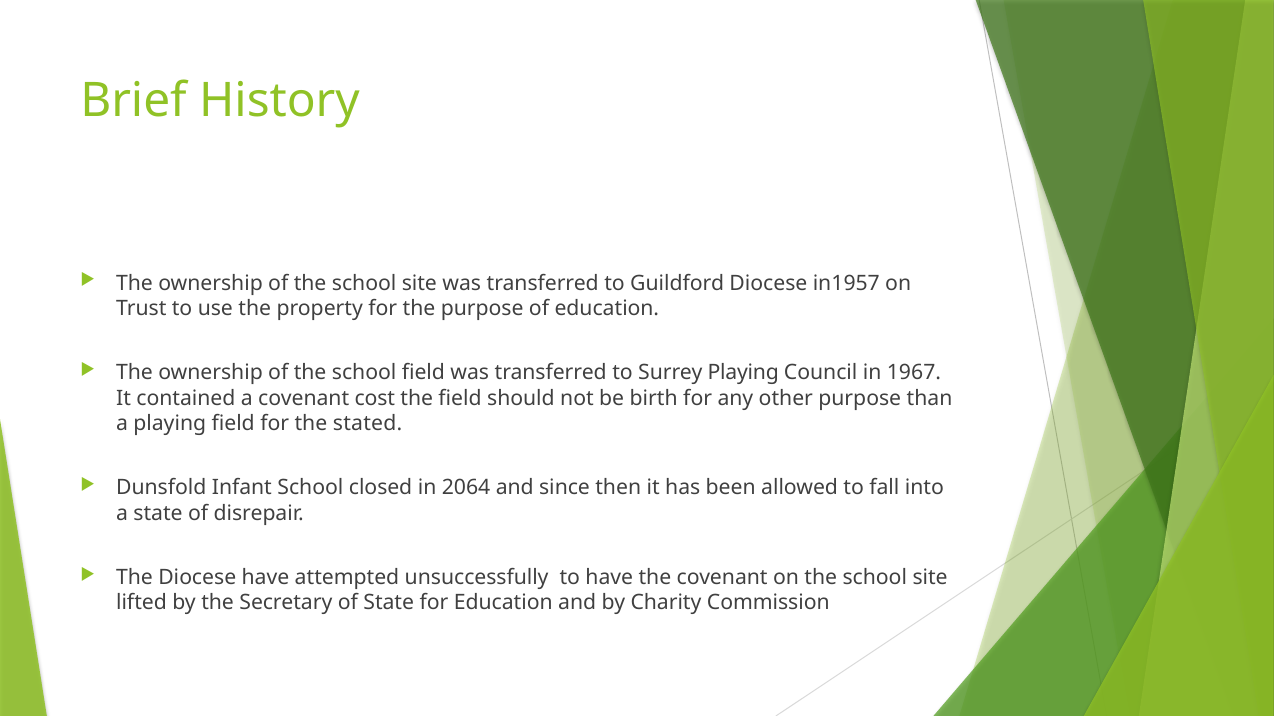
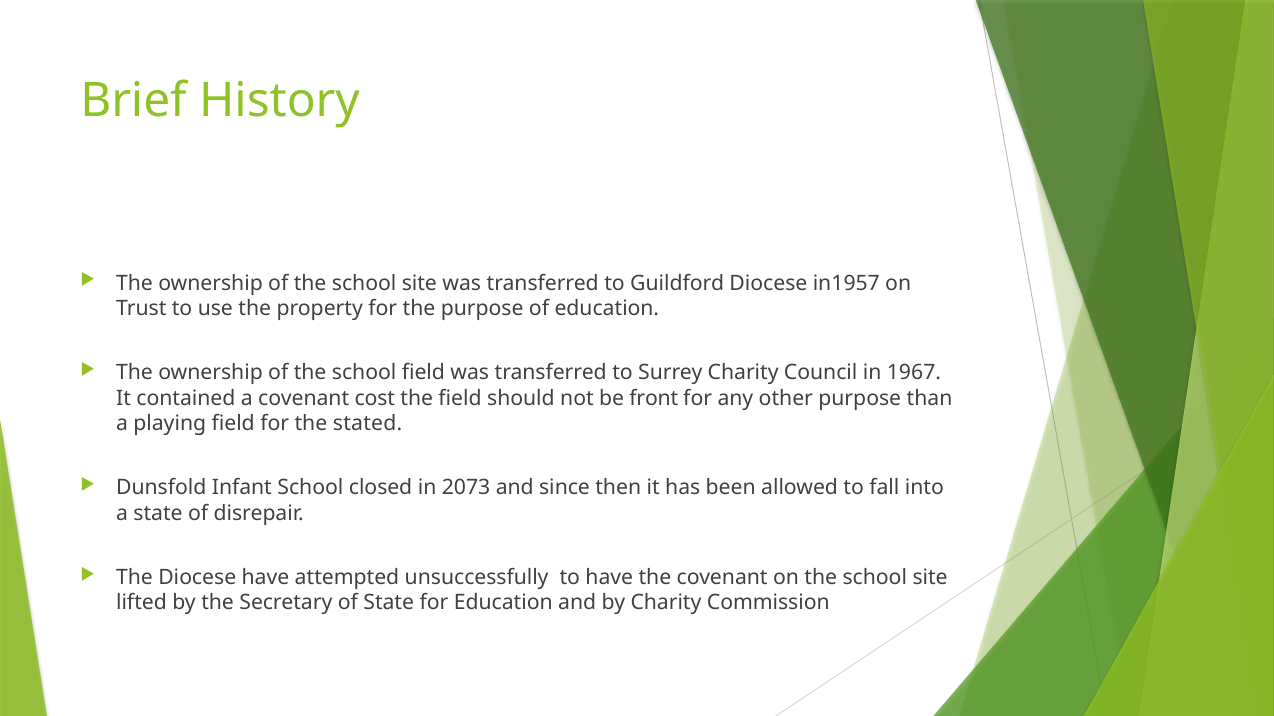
Surrey Playing: Playing -> Charity
birth: birth -> front
2064: 2064 -> 2073
